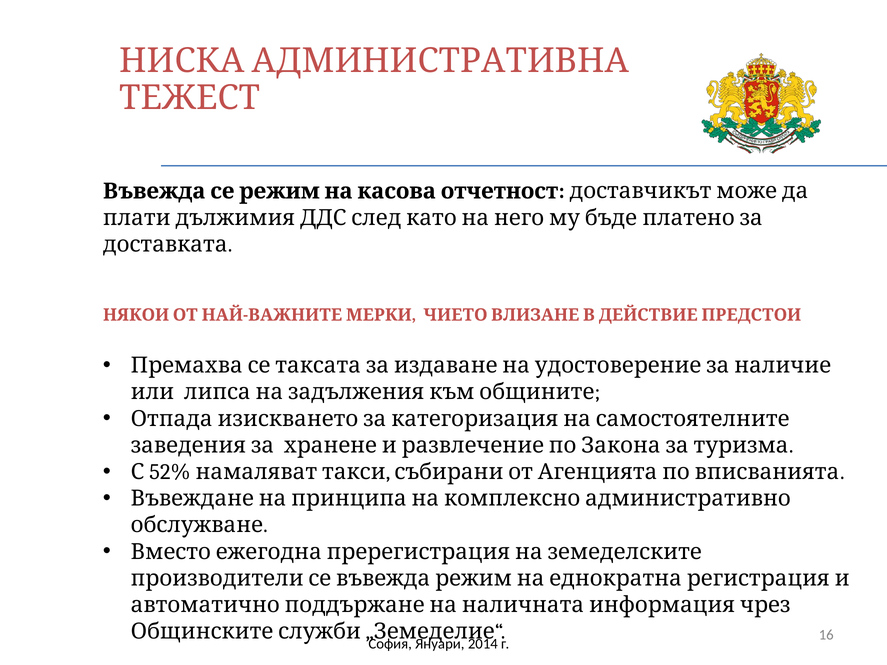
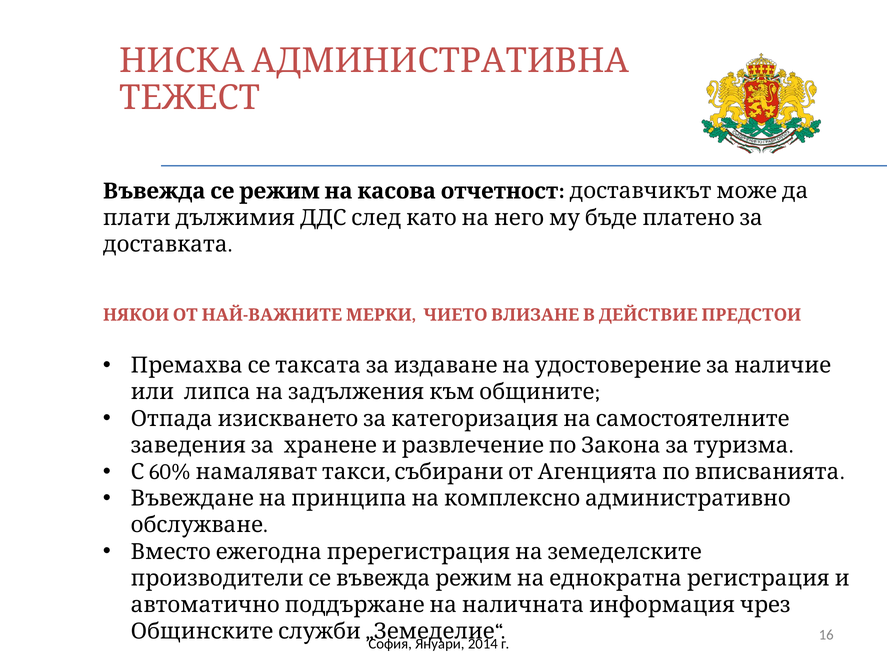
52%: 52% -> 60%
